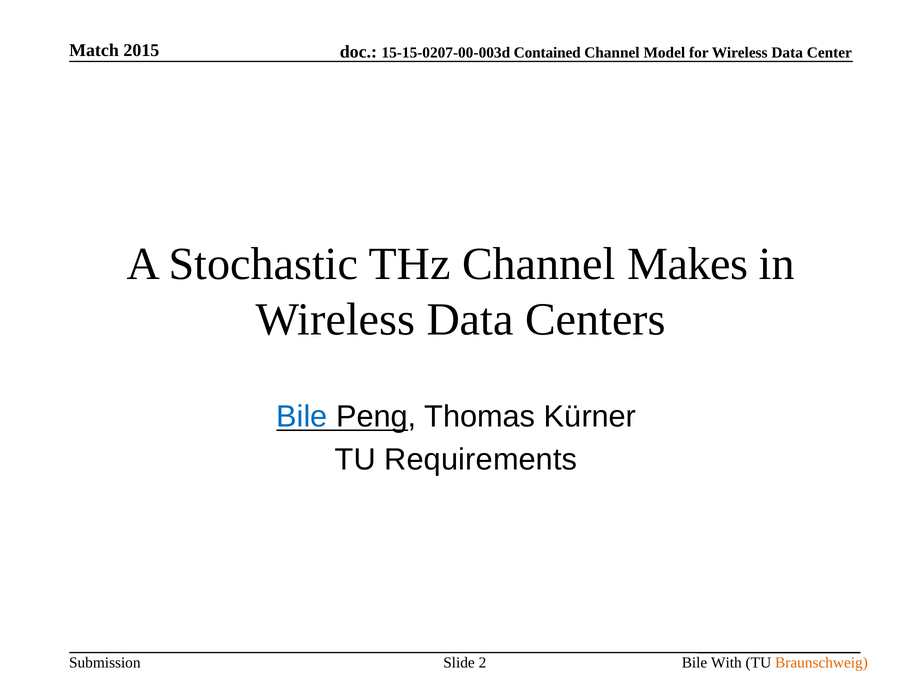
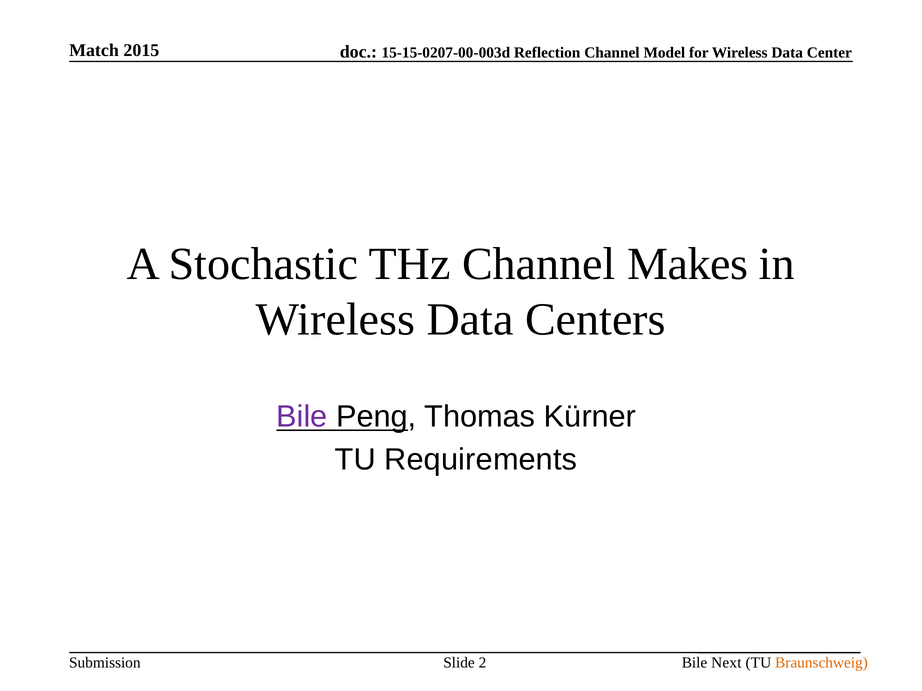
Contained: Contained -> Reflection
Bile at (302, 417) colour: blue -> purple
With: With -> Next
